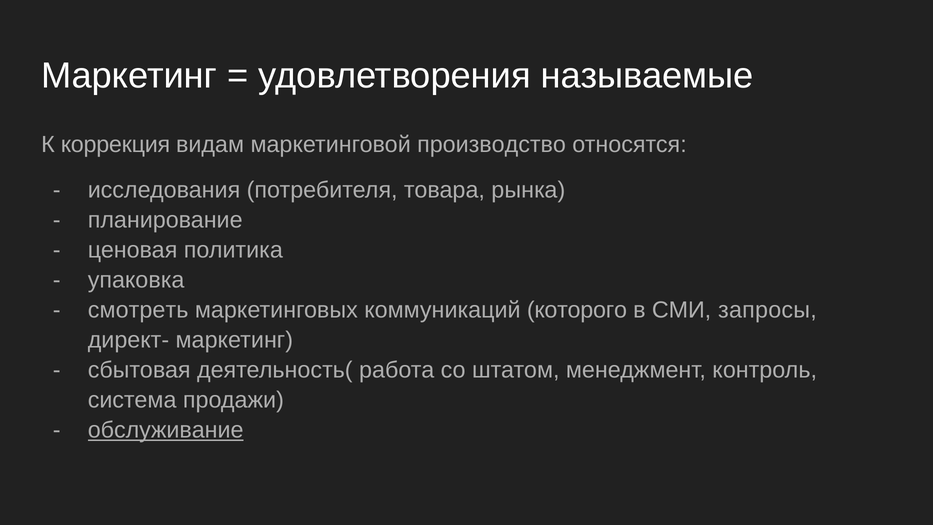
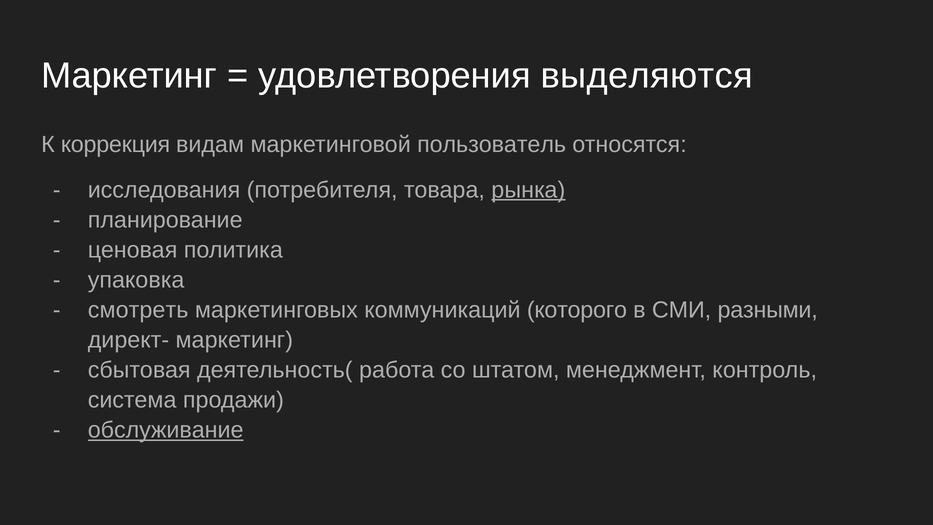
называемые: называемые -> выделяются
производство: производство -> пользователь
рынка underline: none -> present
запросы: запросы -> разными
